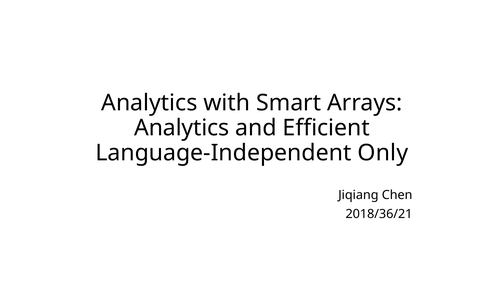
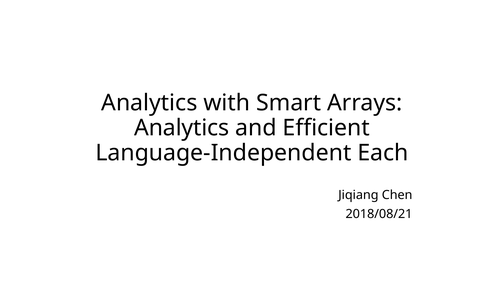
Only: Only -> Each
2018/36/21: 2018/36/21 -> 2018/08/21
